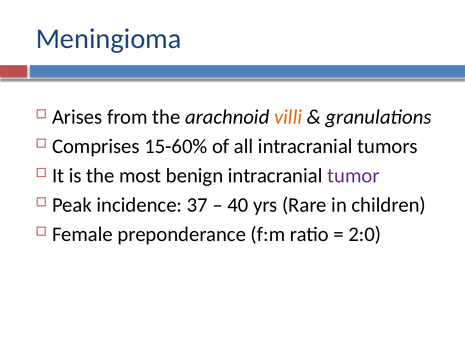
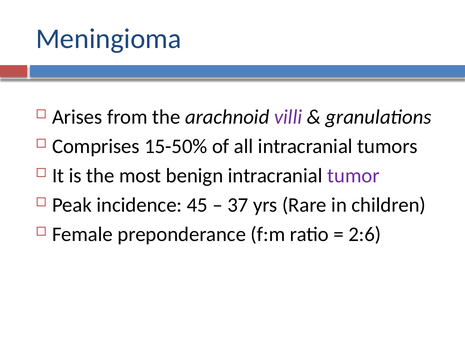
villi colour: orange -> purple
15-60%: 15-60% -> 15-50%
37: 37 -> 45
40: 40 -> 37
2:0: 2:0 -> 2:6
